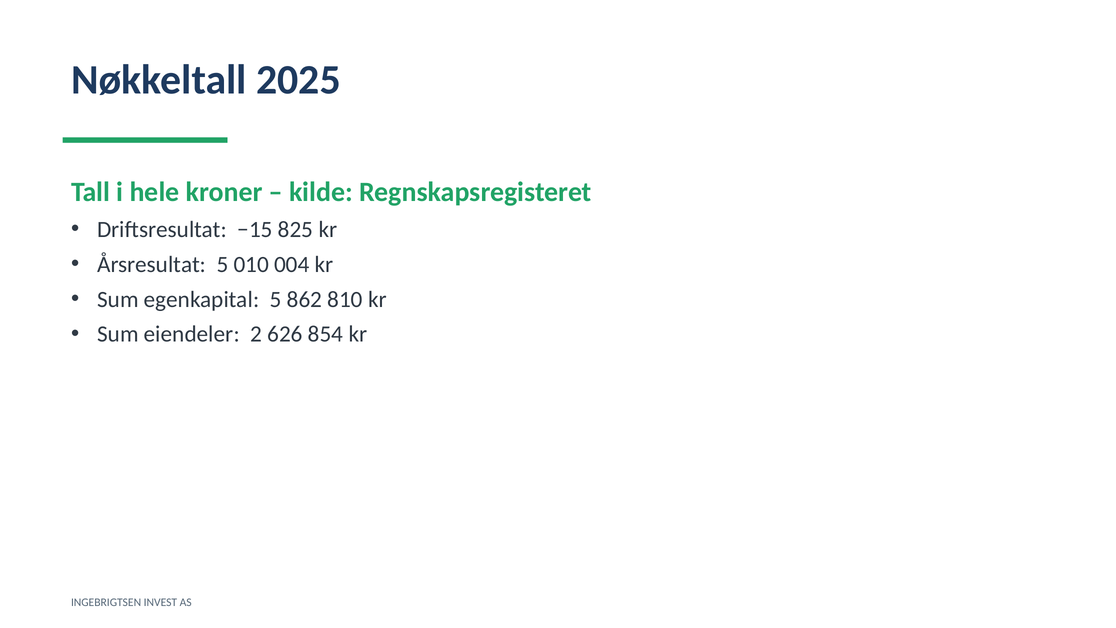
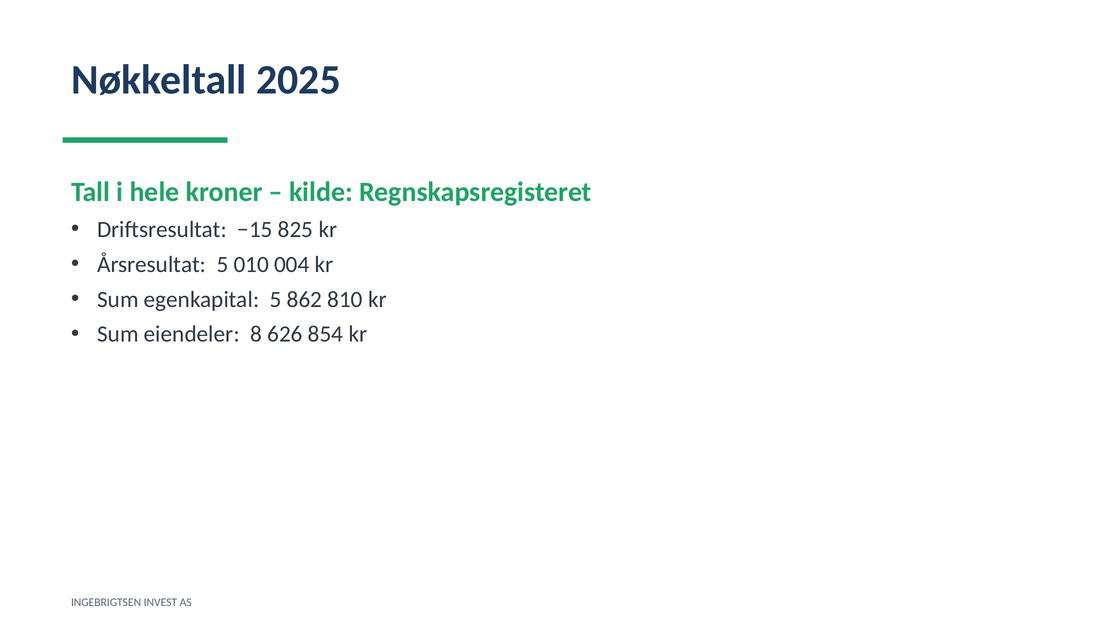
2: 2 -> 8
